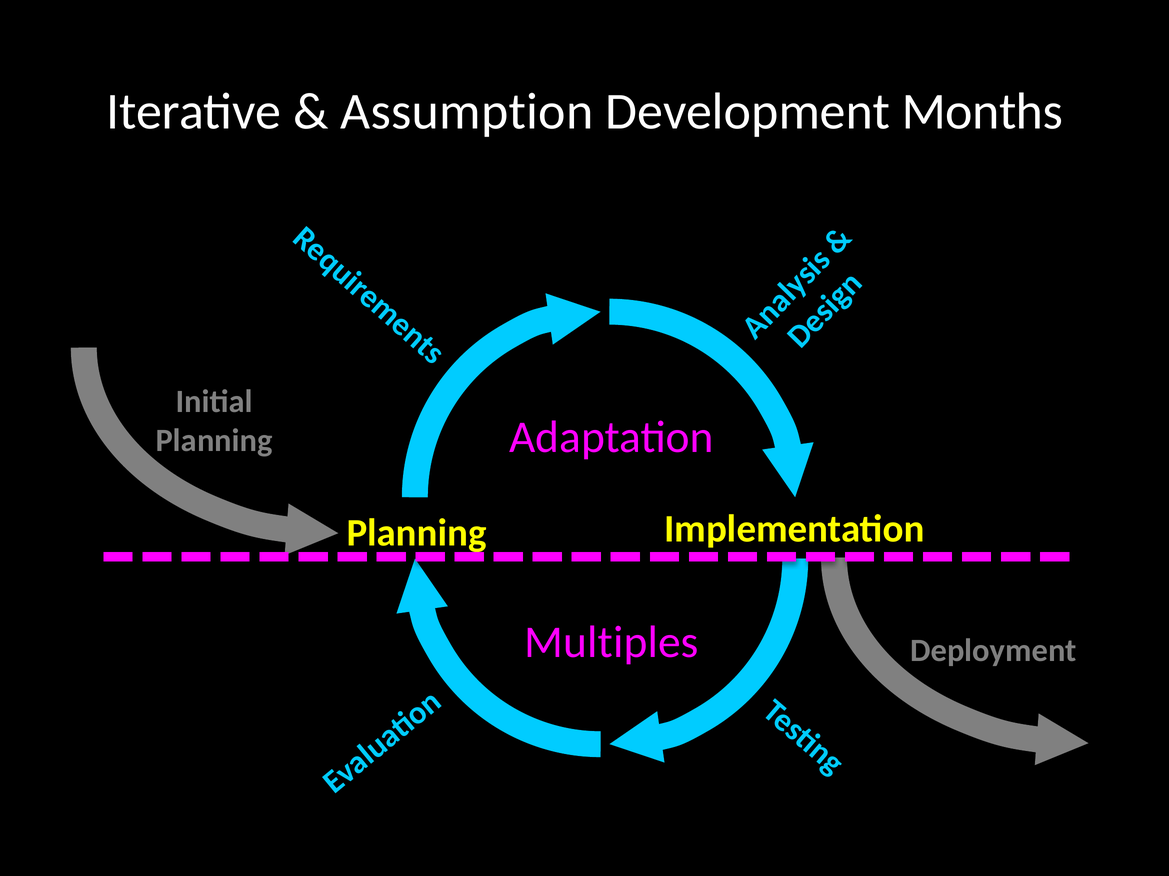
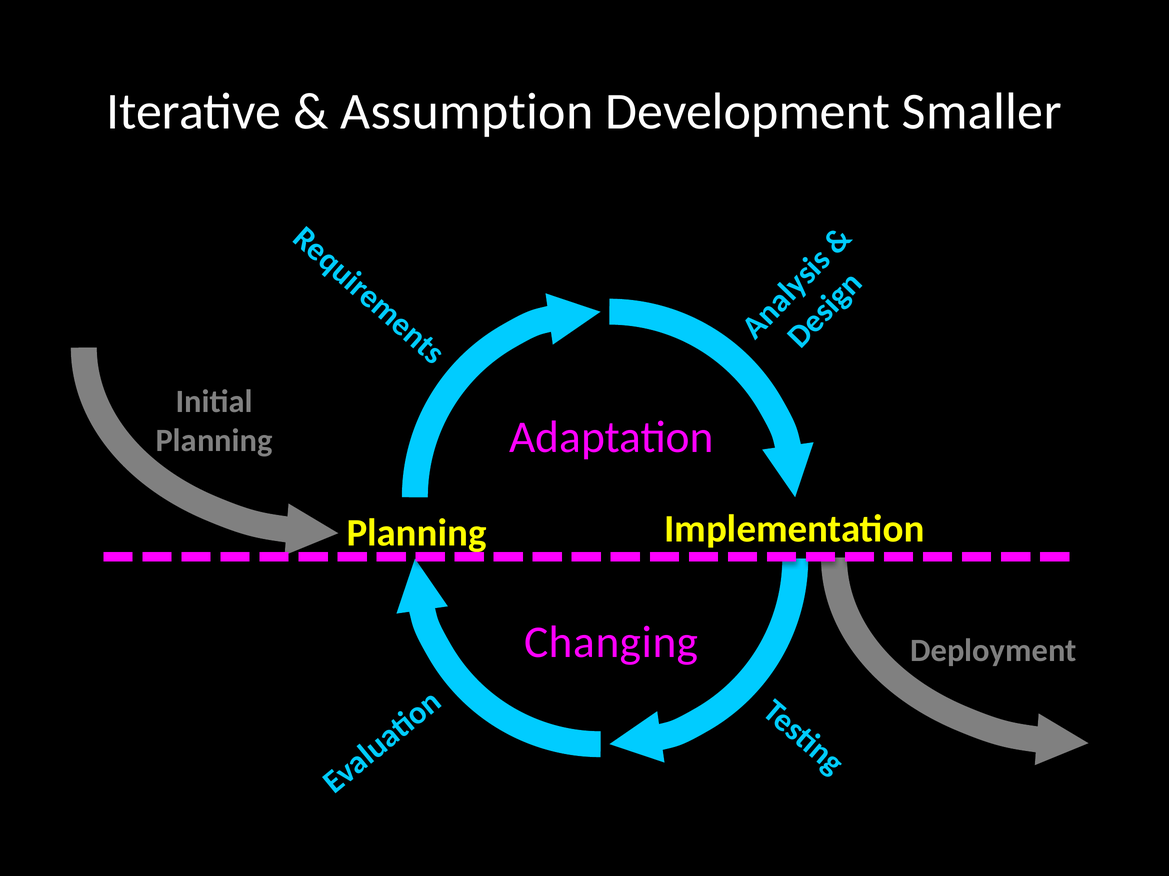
Months: Months -> Smaller
Multiples: Multiples -> Changing
